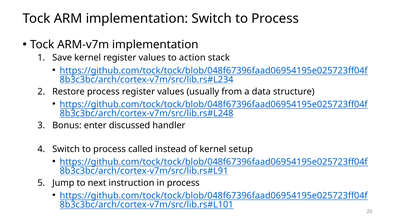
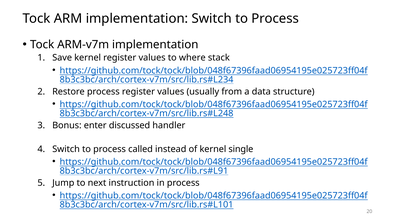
action: action -> where
setup: setup -> single
